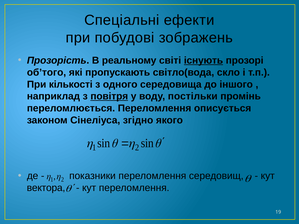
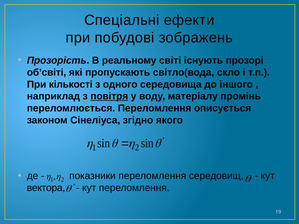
існують underline: present -> none
об’того: об’того -> об’світі
постільки: постільки -> матеріалу
